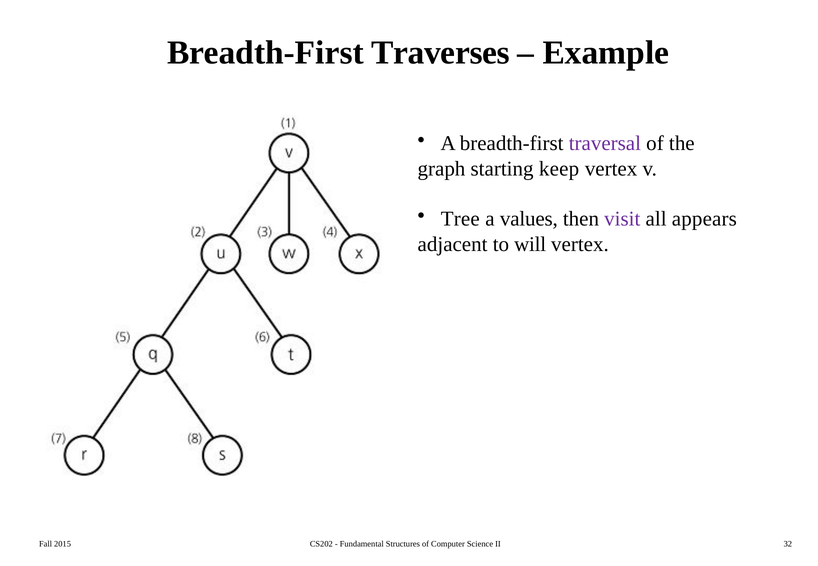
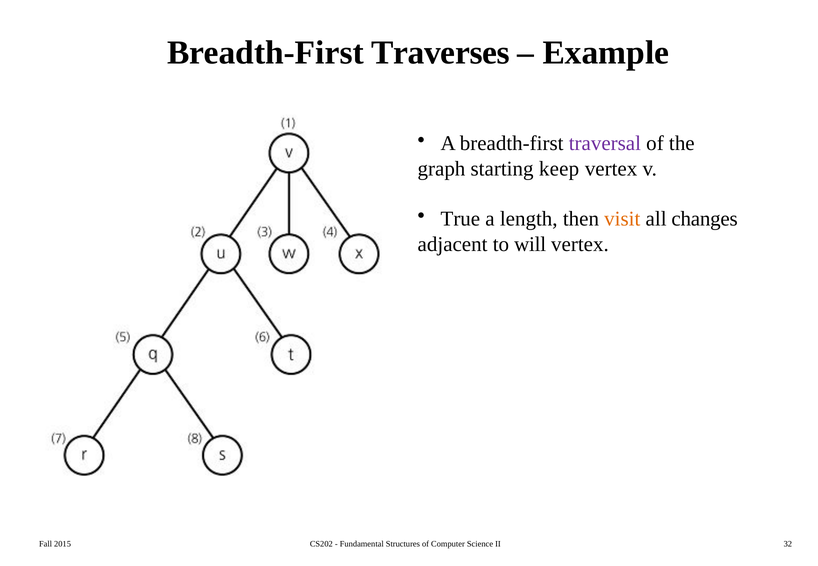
Tree: Tree -> True
values: values -> length
visit colour: purple -> orange
appears: appears -> changes
